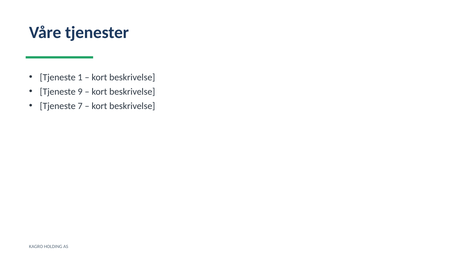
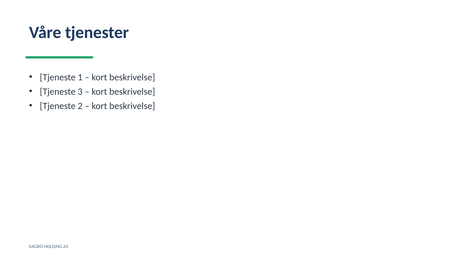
9: 9 -> 3
7: 7 -> 2
